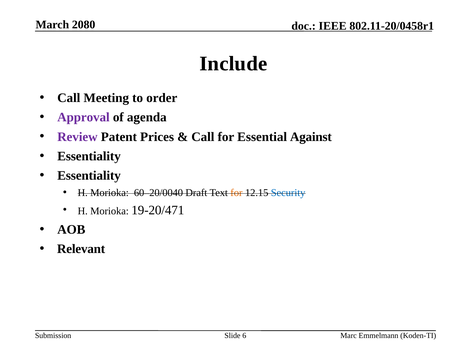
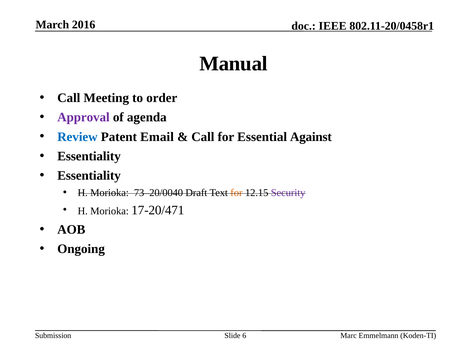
2080: 2080 -> 2016
Include: Include -> Manual
Review colour: purple -> blue
Prices: Prices -> Email
60–20/0040: 60–20/0040 -> 73–20/0040
Security colour: blue -> purple
19-20/471: 19-20/471 -> 17-20/471
Relevant: Relevant -> Ongoing
